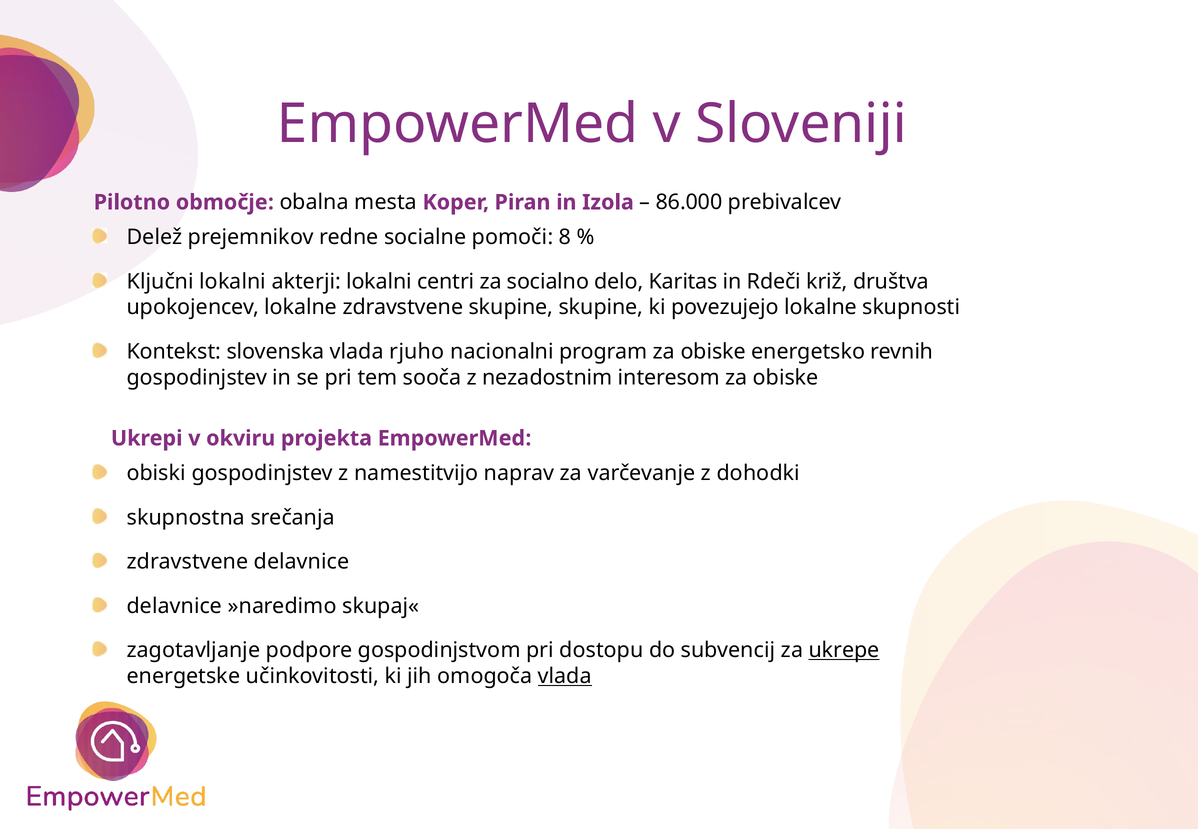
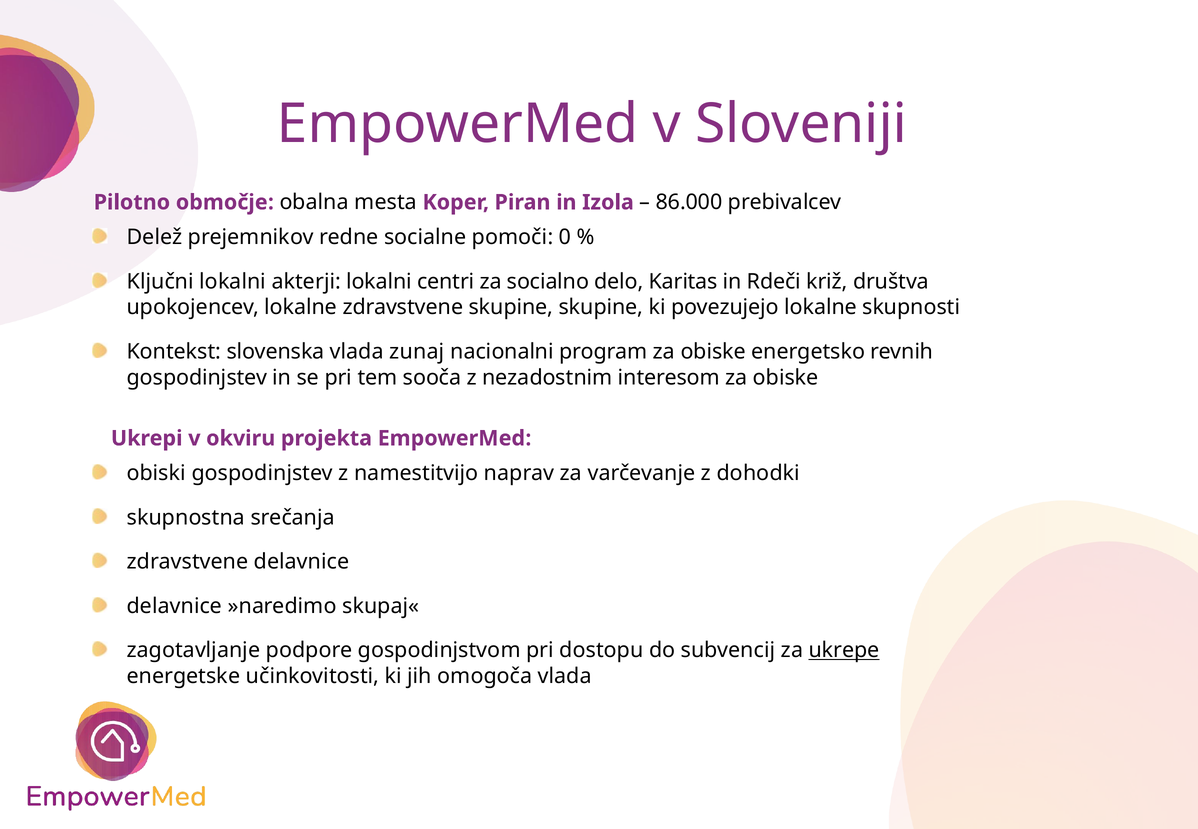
8: 8 -> 0
rjuho: rjuho -> zunaj
vlada at (565, 676) underline: present -> none
